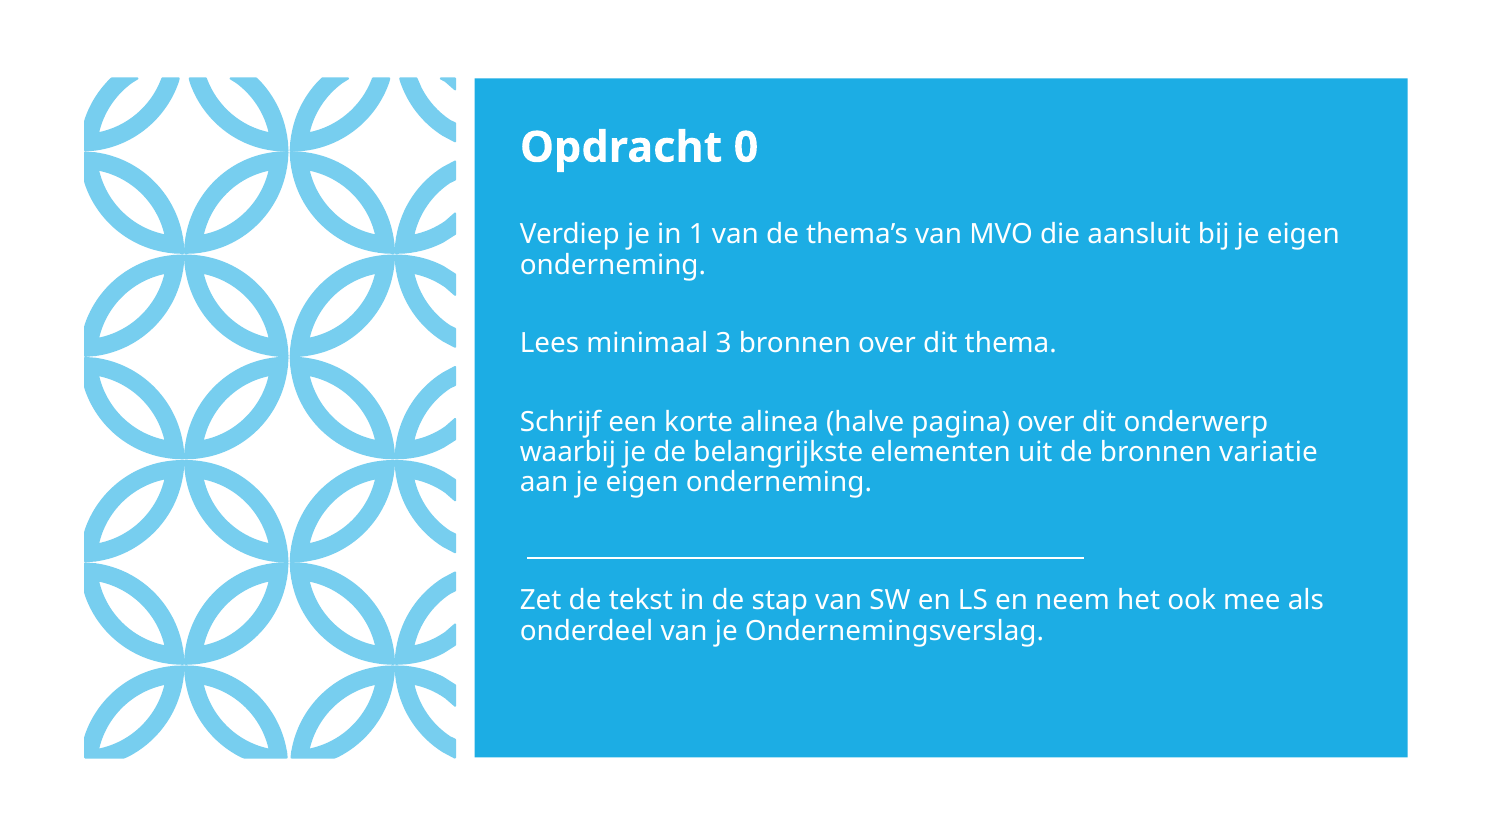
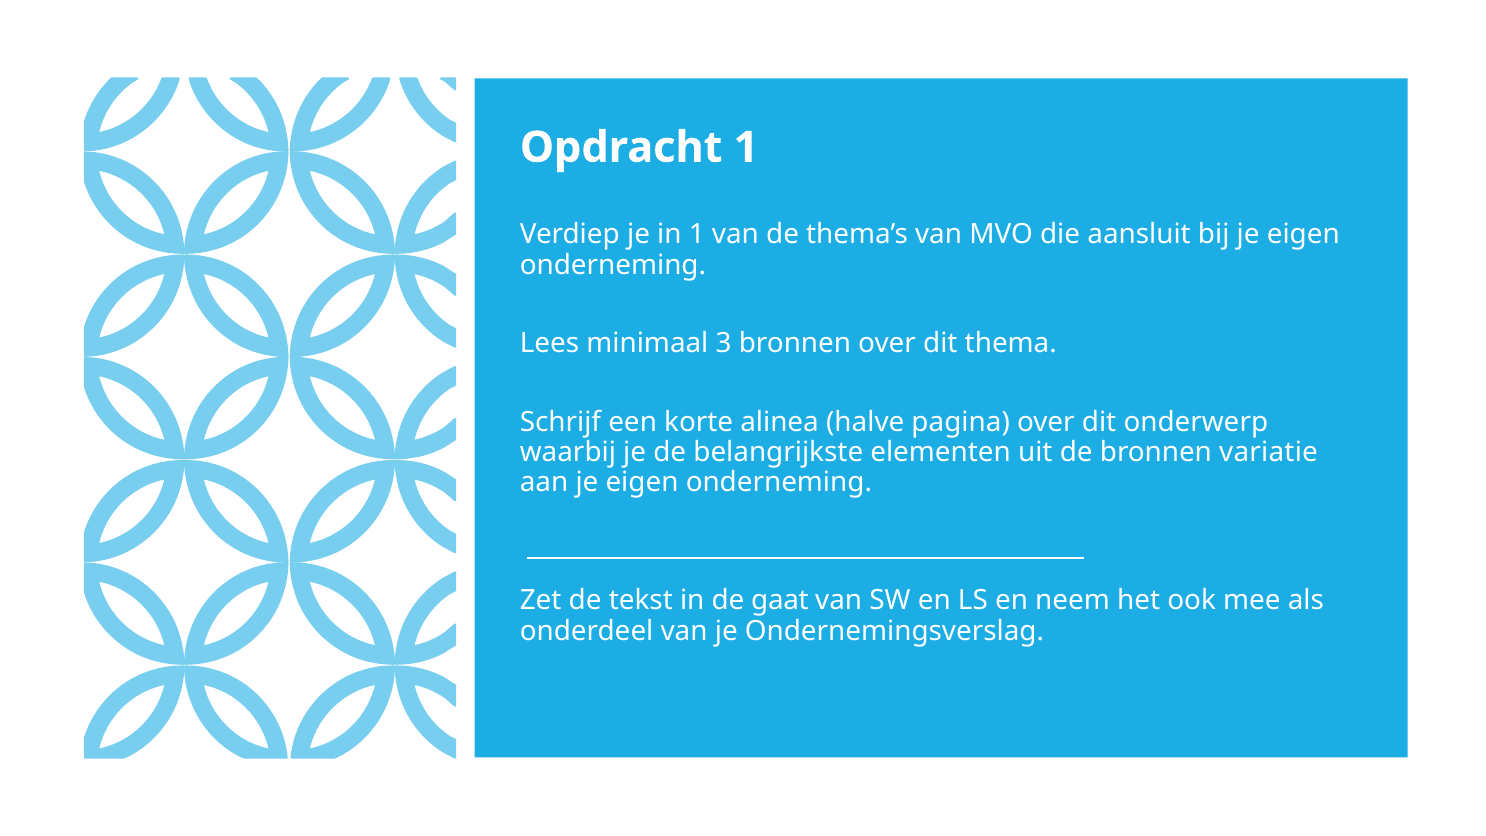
Opdracht 0: 0 -> 1
stap: stap -> gaat
